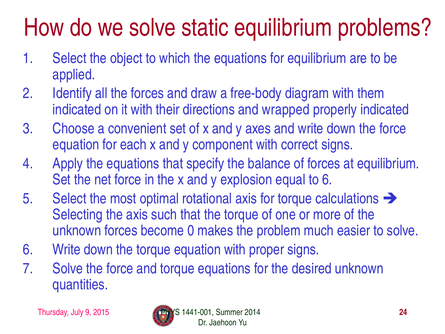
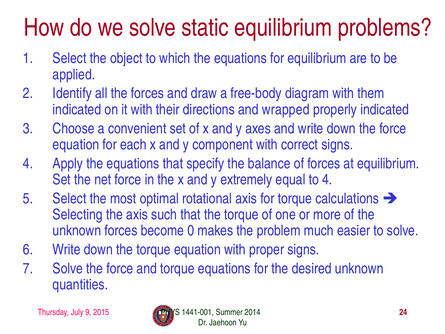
explosion: explosion -> extremely
to 6: 6 -> 4
